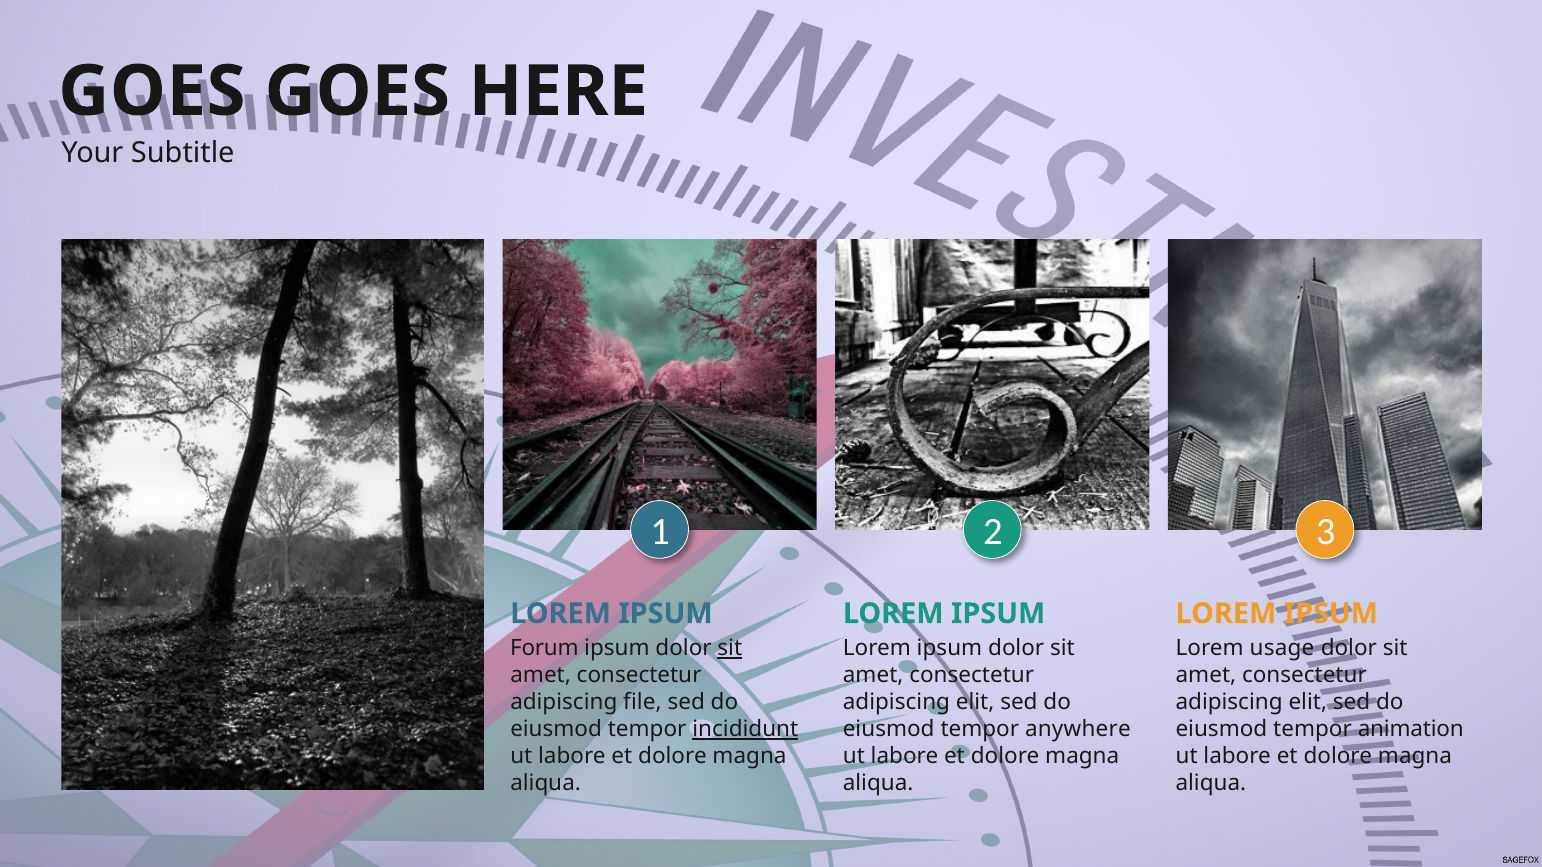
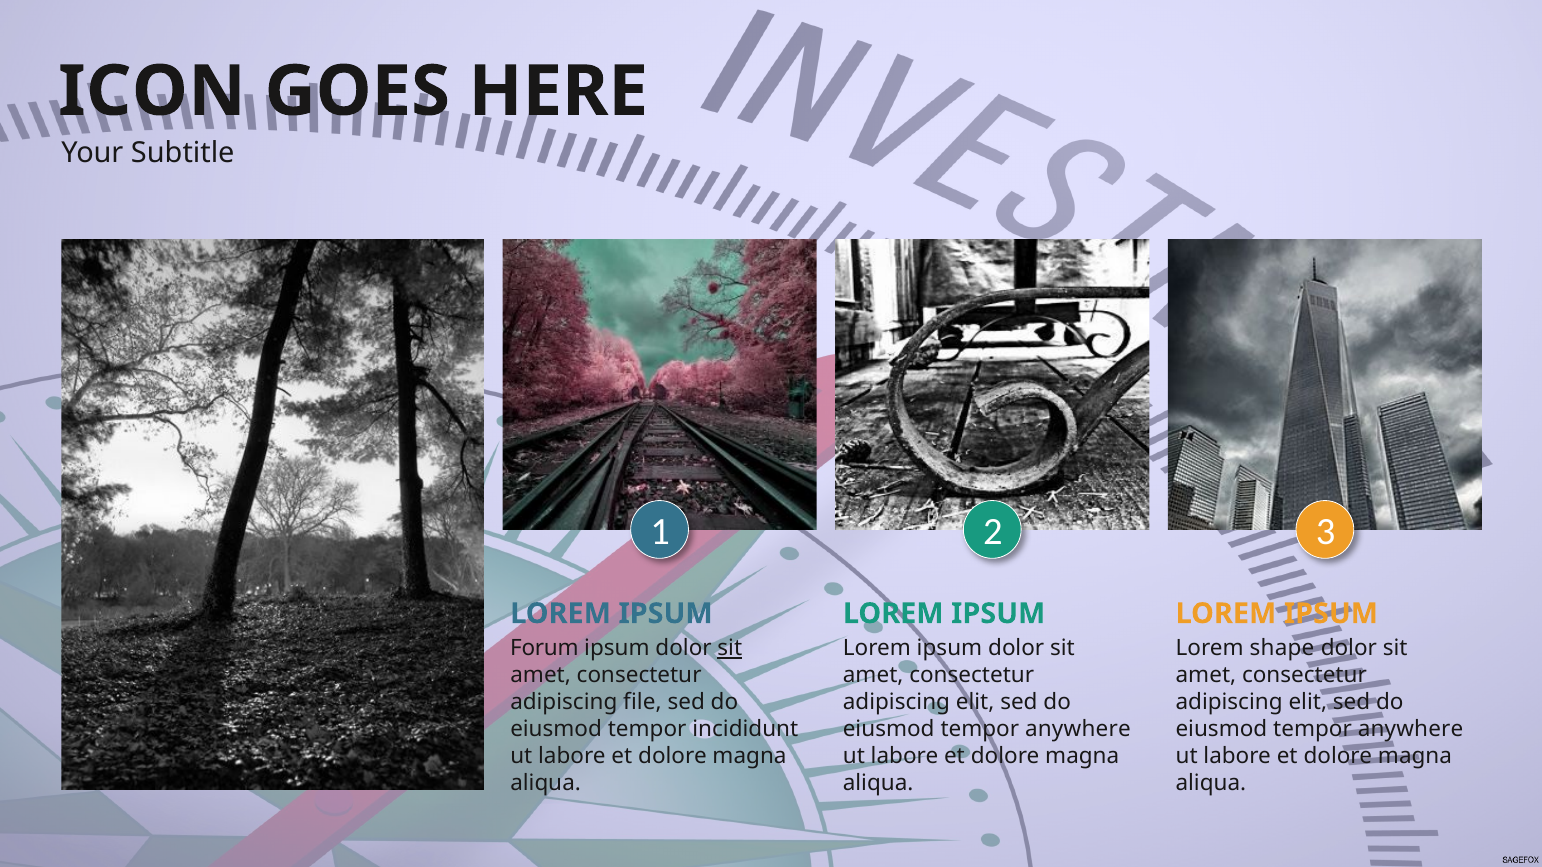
GOES at (152, 92): GOES -> ICON
usage: usage -> shape
incididunt underline: present -> none
animation at (1411, 730): animation -> anywhere
